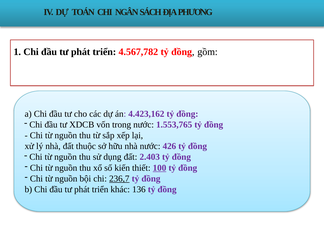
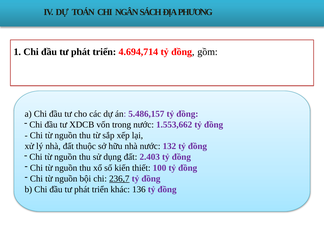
4.567,782: 4.567,782 -> 4.694,714
4.423,162: 4.423,162 -> 5.486,157
1.553,765: 1.553,765 -> 1.553,662
426: 426 -> 132
100 underline: present -> none
